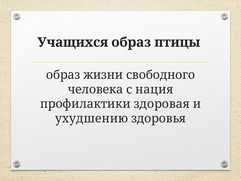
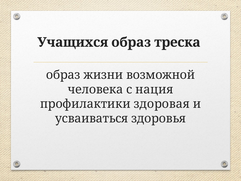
птицы: птицы -> треска
свободного: свободного -> возможной
ухудшению: ухудшению -> усваиваться
